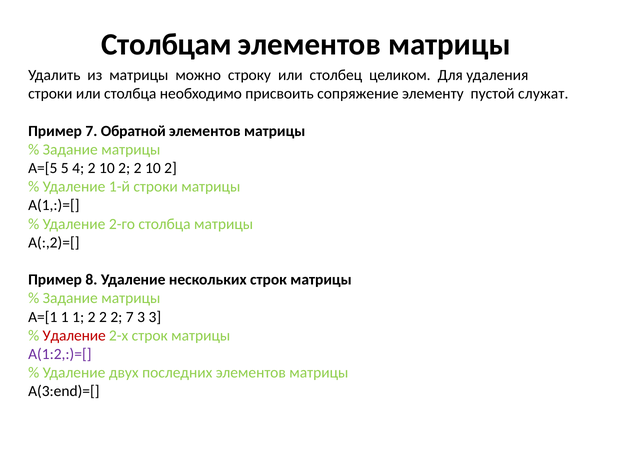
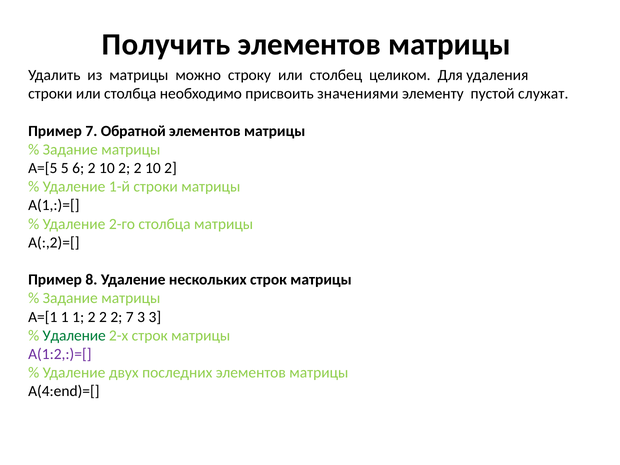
Столбцам: Столбцам -> Получить
сопряжение: сопряжение -> значениями
4: 4 -> 6
Удаление at (74, 335) colour: red -> green
A(3:end)=[: A(3:end)=[ -> A(4:end)=[
